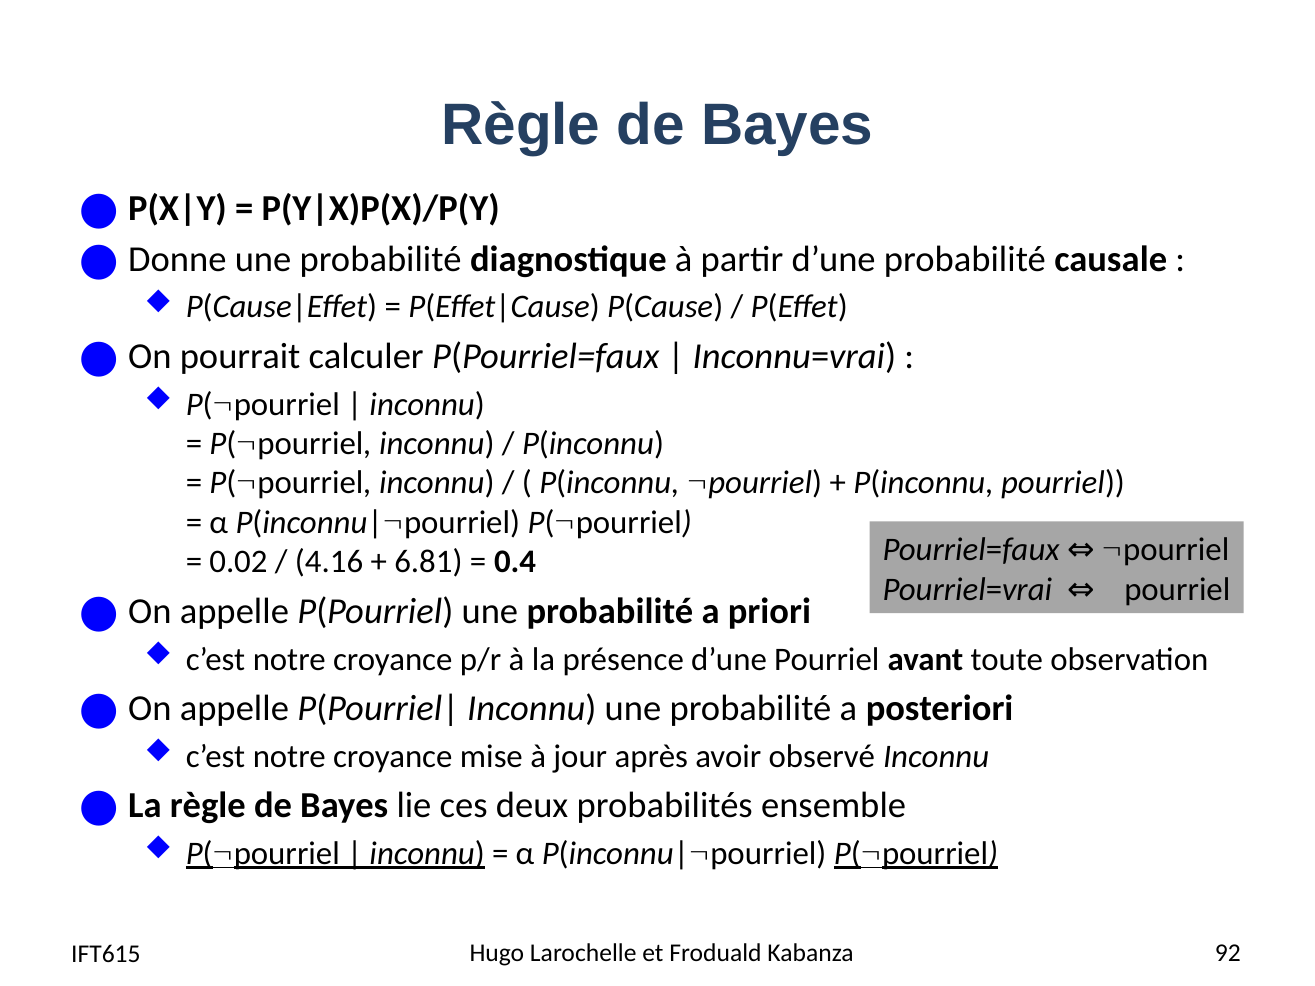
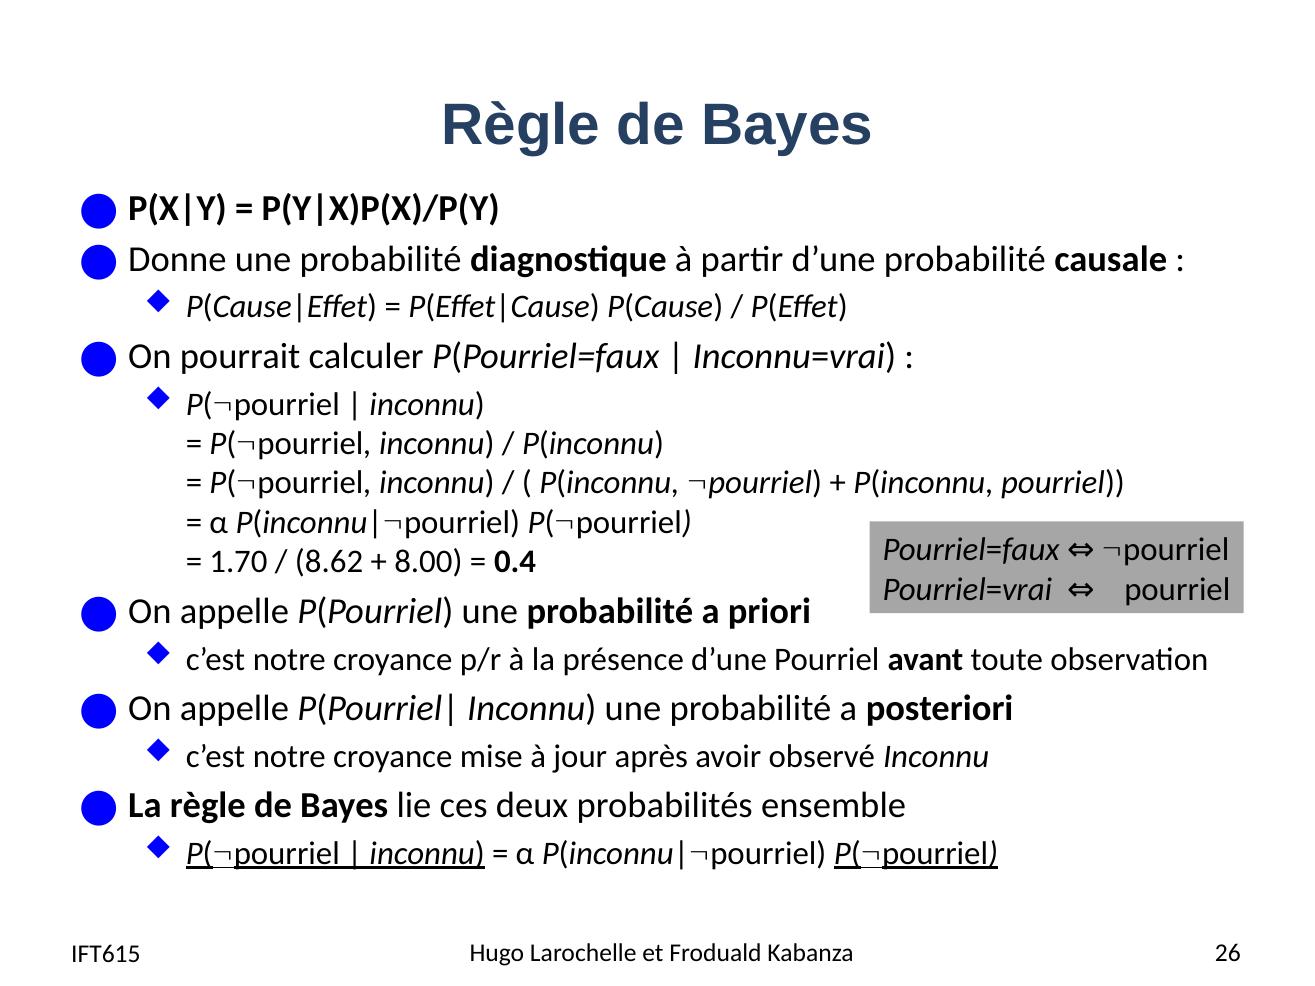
0.02: 0.02 -> 1.70
4.16: 4.16 -> 8.62
6.81: 6.81 -> 8.00
92: 92 -> 26
